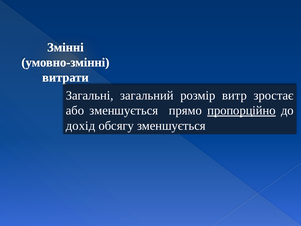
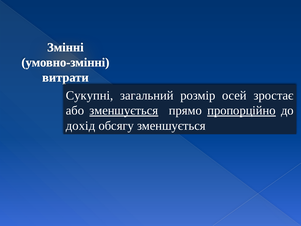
Загальні: Загальні -> Сукупні
витр: витр -> осей
зменшується at (124, 110) underline: none -> present
